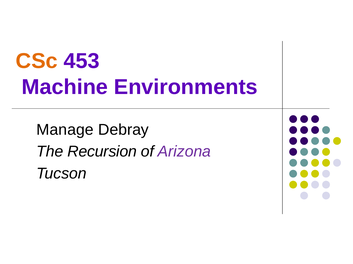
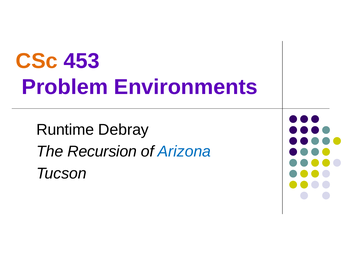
Machine: Machine -> Problem
Manage: Manage -> Runtime
Arizona colour: purple -> blue
